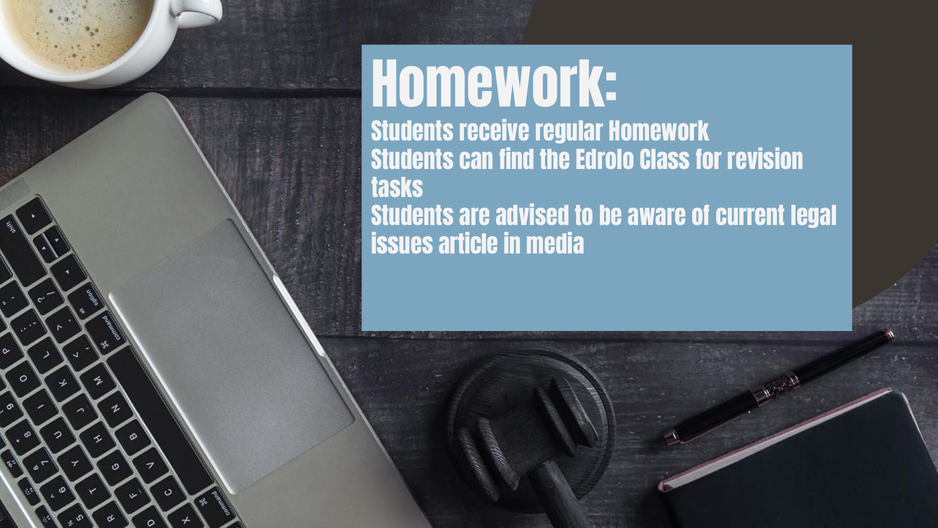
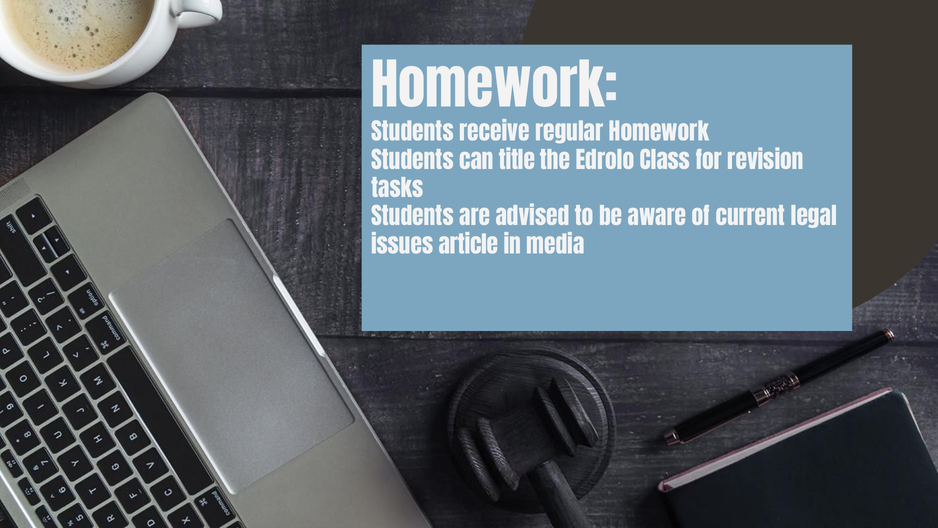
find: find -> title
